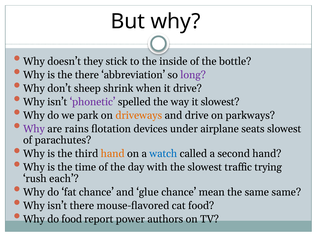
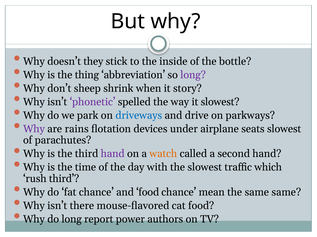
the there: there -> thing
it drive: drive -> story
driveways colour: orange -> blue
hand at (113, 154) colour: orange -> purple
watch colour: blue -> orange
trying: trying -> which
rush each: each -> third
and glue: glue -> food
do food: food -> long
